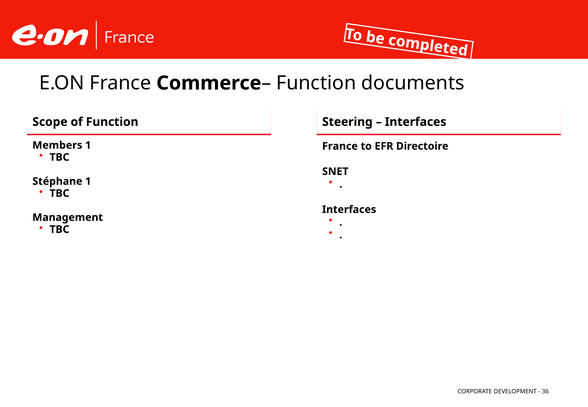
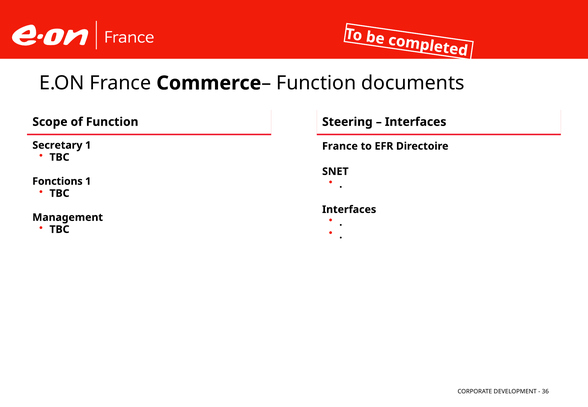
Members: Members -> Secretary
Stéphane: Stéphane -> Fonctions
